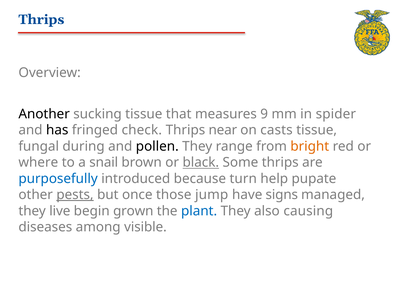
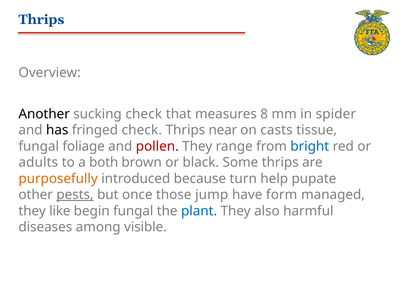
sucking tissue: tissue -> check
9: 9 -> 8
during: during -> foliage
pollen colour: black -> red
bright colour: orange -> blue
where: where -> adults
snail: snail -> both
black underline: present -> none
purposefully colour: blue -> orange
signs: signs -> form
live: live -> like
begin grown: grown -> fungal
causing: causing -> harmful
